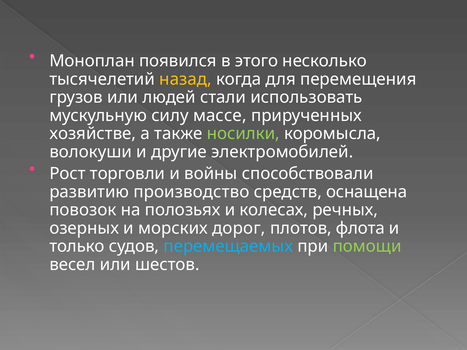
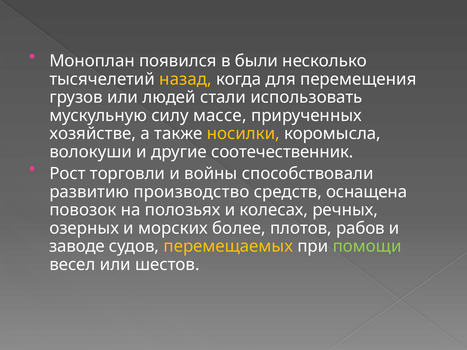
этого: этого -> были
носилки colour: light green -> yellow
электромобилей: электромобилей -> соотечественник
дорог: дорог -> более
флота: флота -> рабов
только: только -> заводе
перемещаемых colour: light blue -> yellow
